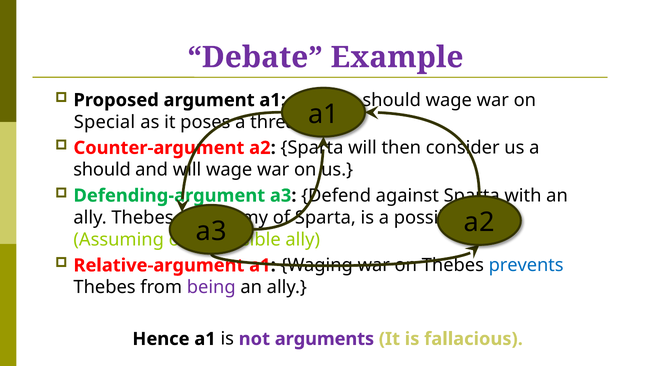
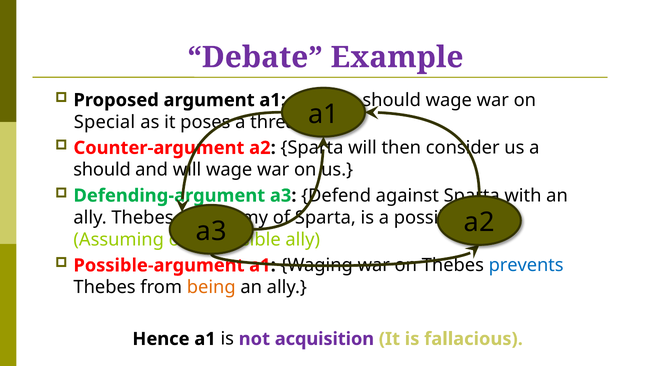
Relative-argument: Relative-argument -> Possible-argument
being colour: purple -> orange
arguments: arguments -> acquisition
